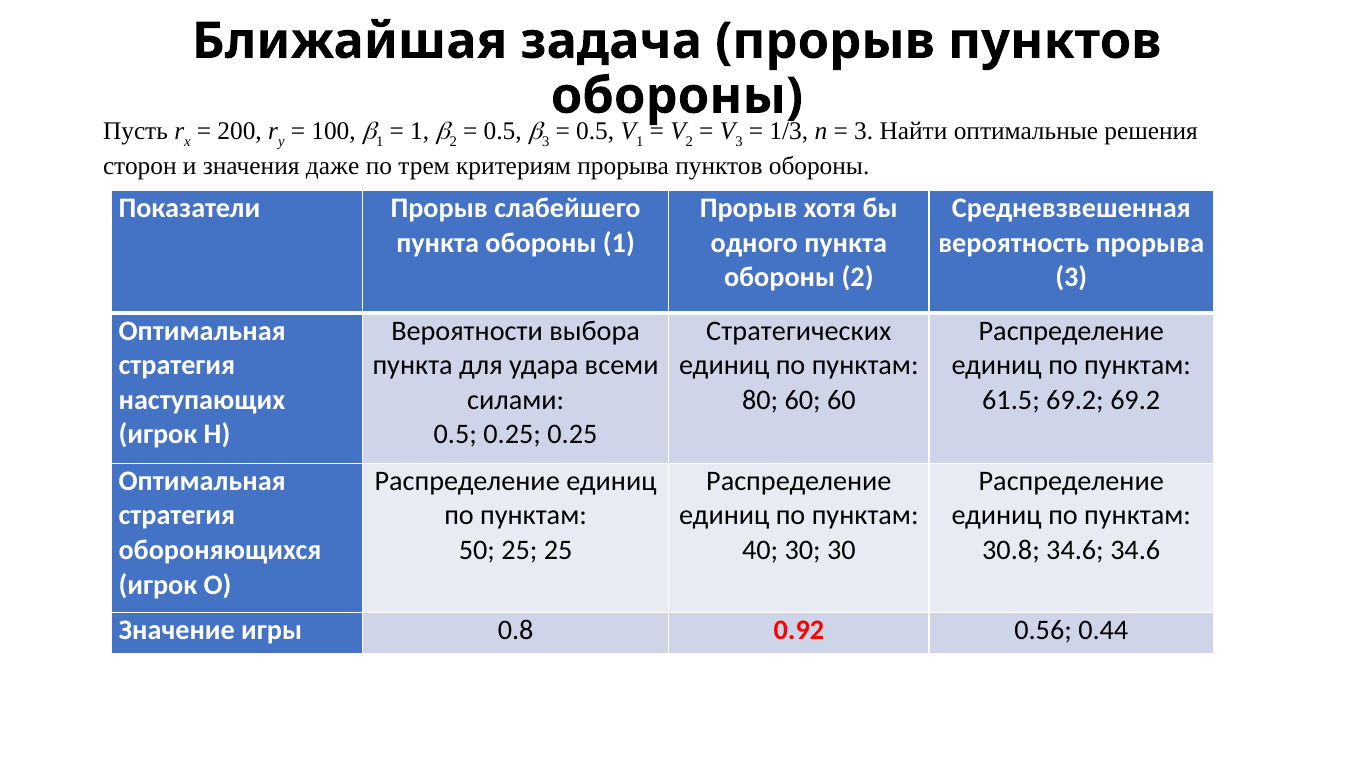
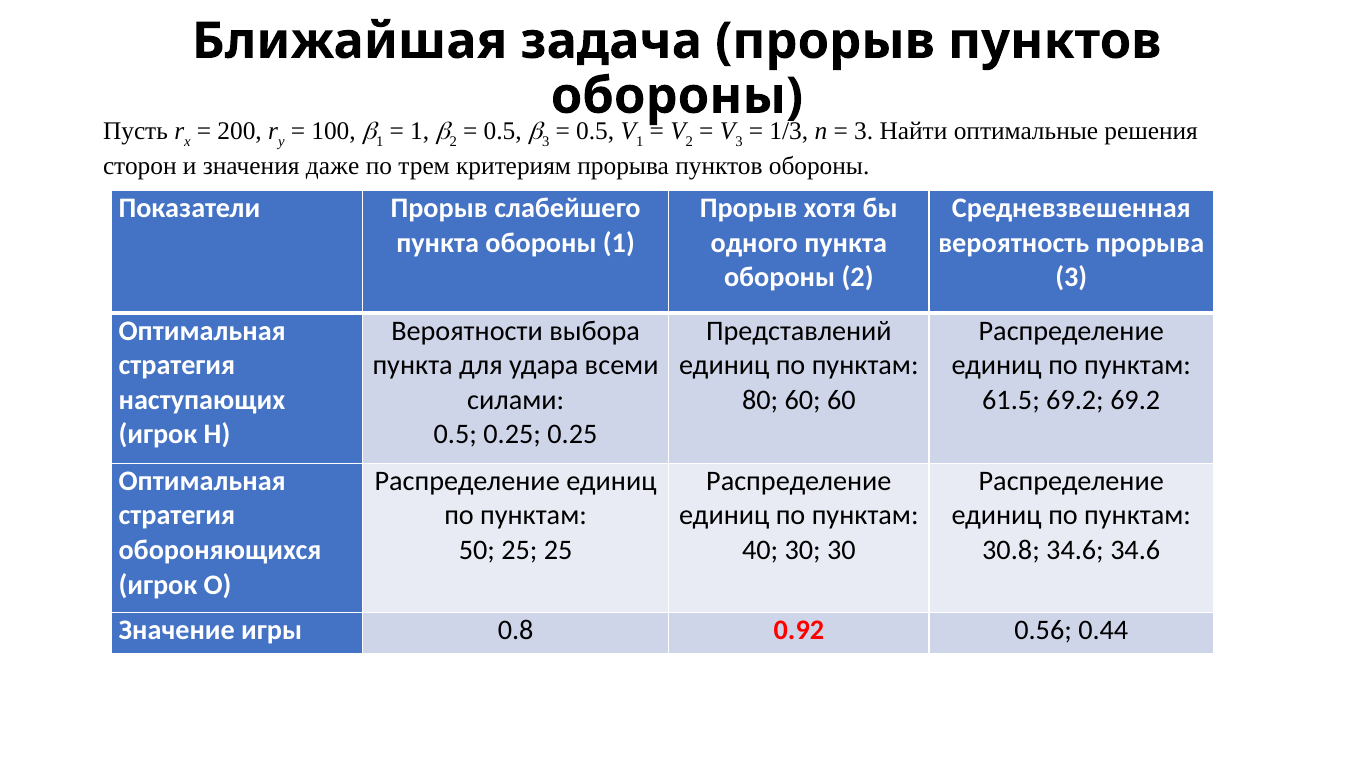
Стратегических: Стратегических -> Представлений
